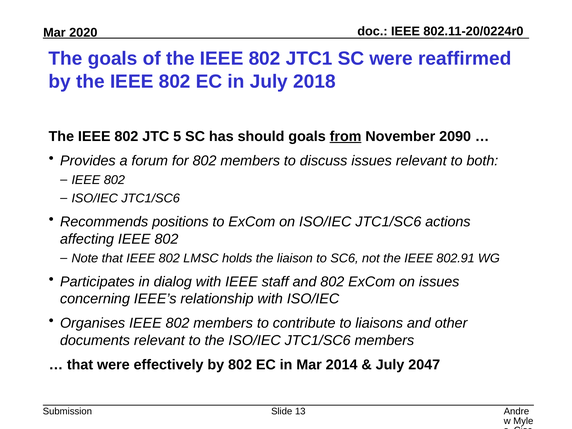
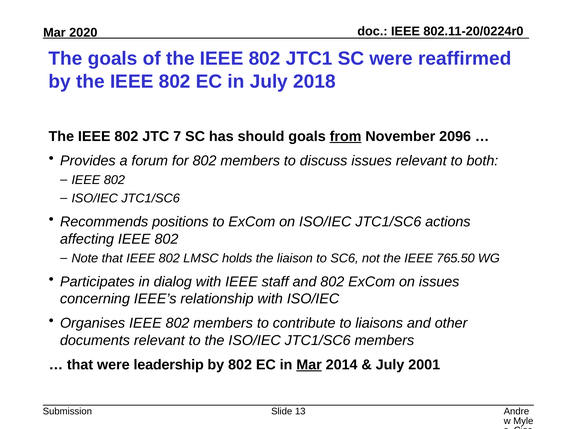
5: 5 -> 7
2090: 2090 -> 2096
802.91: 802.91 -> 765.50
effectively: effectively -> leadership
Mar at (309, 365) underline: none -> present
2047: 2047 -> 2001
